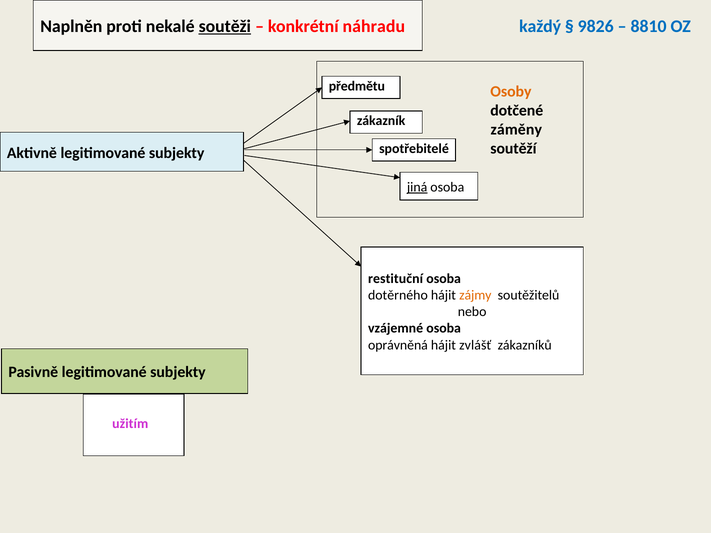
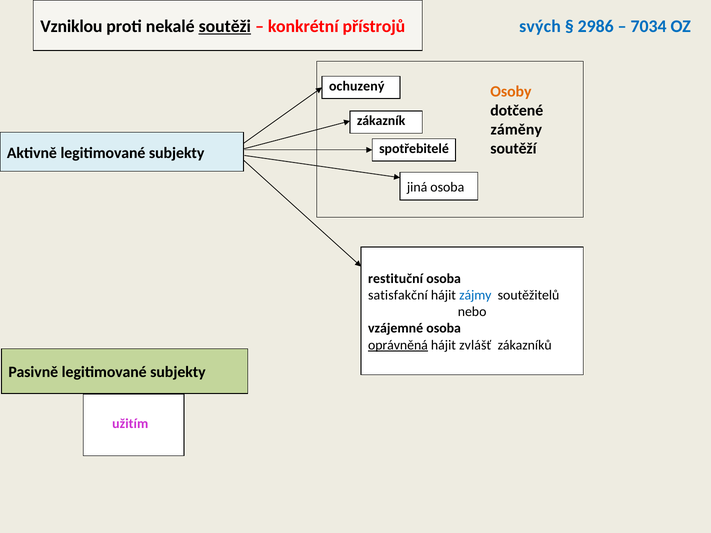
Naplněn: Naplněn -> Vzniklou
náhradu: náhradu -> přístrojů
každý: každý -> svých
9826: 9826 -> 2986
8810: 8810 -> 7034
předmětu: předmětu -> ochuzený
jiná underline: present -> none
dotěrného: dotěrného -> satisfakční
zájmy colour: orange -> blue
oprávněná underline: none -> present
